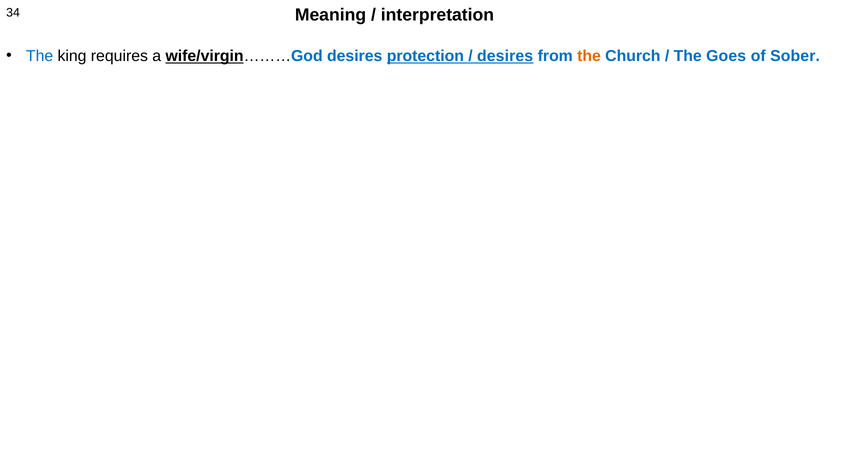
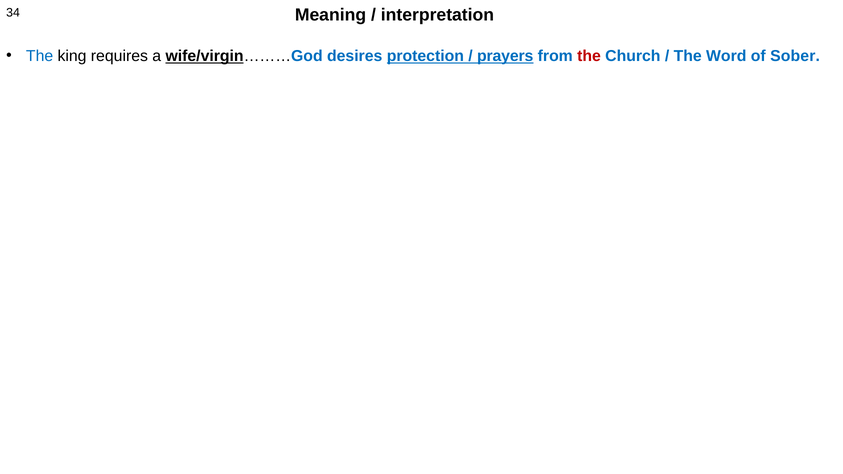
desires at (505, 56): desires -> prayers
the at (589, 56) colour: orange -> red
Goes: Goes -> Word
